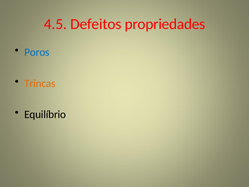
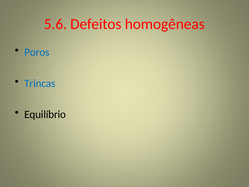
4.5: 4.5 -> 5.6
propriedades: propriedades -> homogêneas
Trincas colour: orange -> blue
